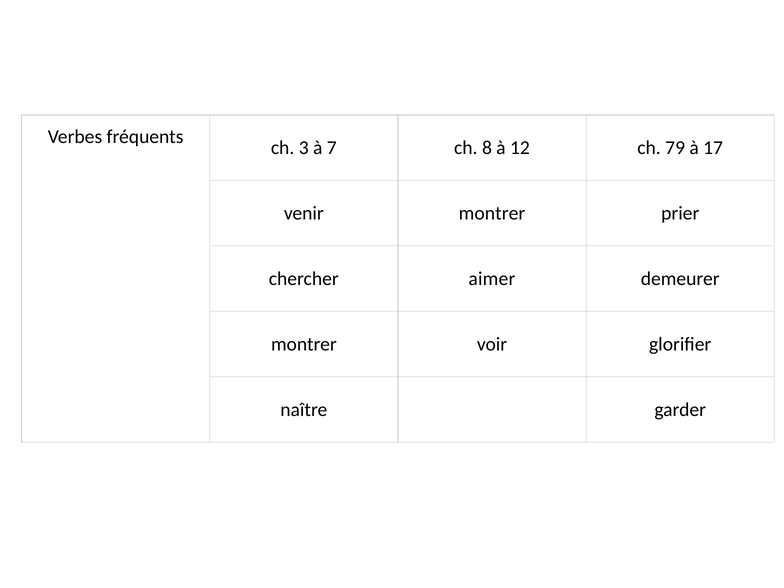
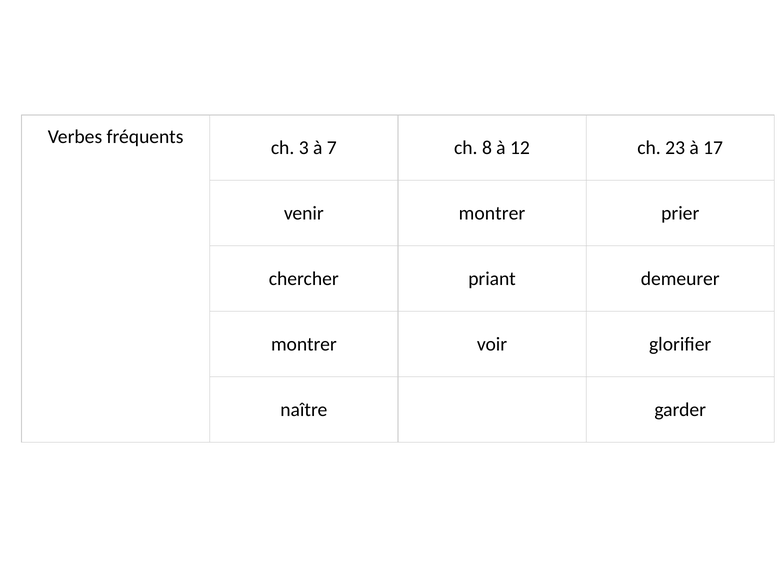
79: 79 -> 23
aimer: aimer -> priant
